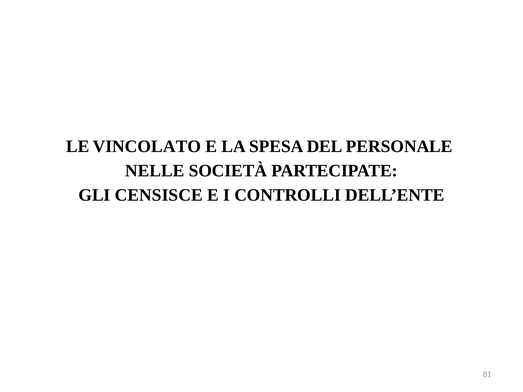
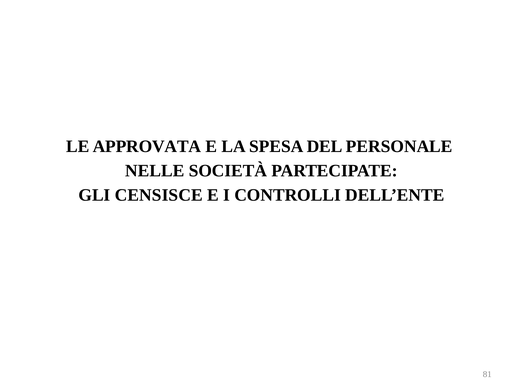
VINCOLATO: VINCOLATO -> APPROVATA
